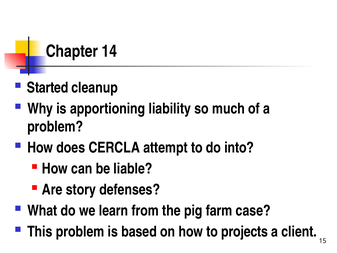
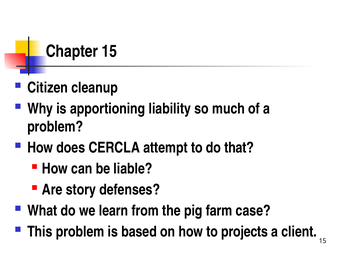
Chapter 14: 14 -> 15
Started: Started -> Citizen
into: into -> that
